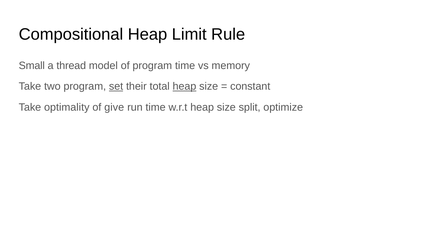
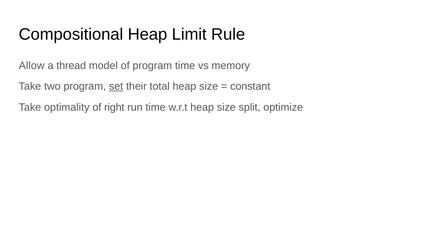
Small: Small -> Allow
heap at (184, 86) underline: present -> none
give: give -> right
